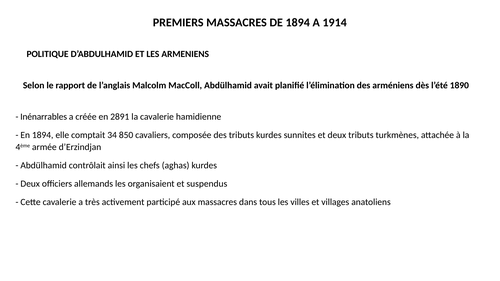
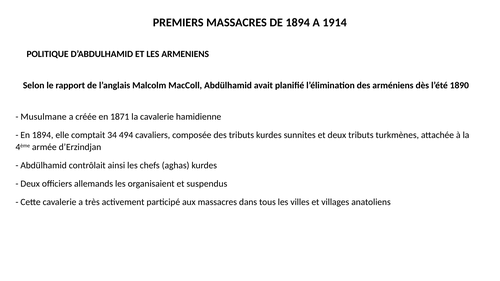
Inénarrables: Inénarrables -> Musulmane
2891: 2891 -> 1871
850: 850 -> 494
